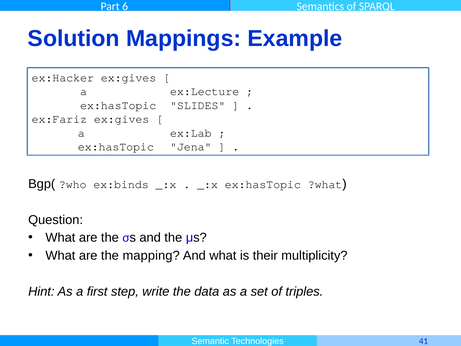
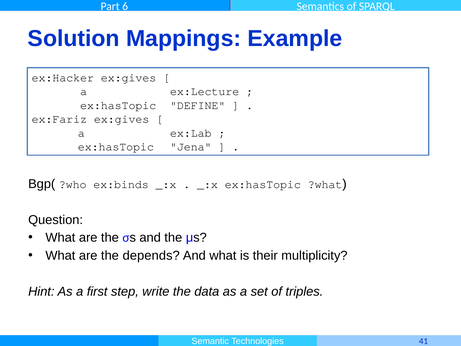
SLIDES: SLIDES -> DEFINE
mapping: mapping -> depends
